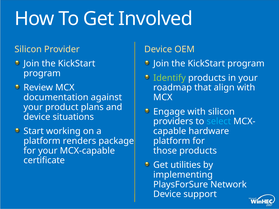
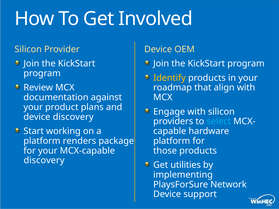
Identify colour: light green -> yellow
device situations: situations -> discovery
certificate at (44, 161): certificate -> discovery
